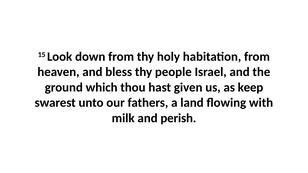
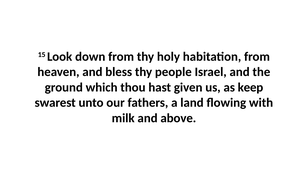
perish: perish -> above
